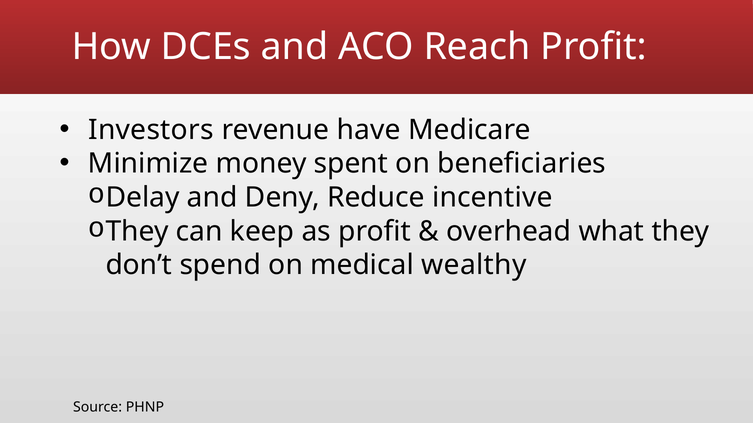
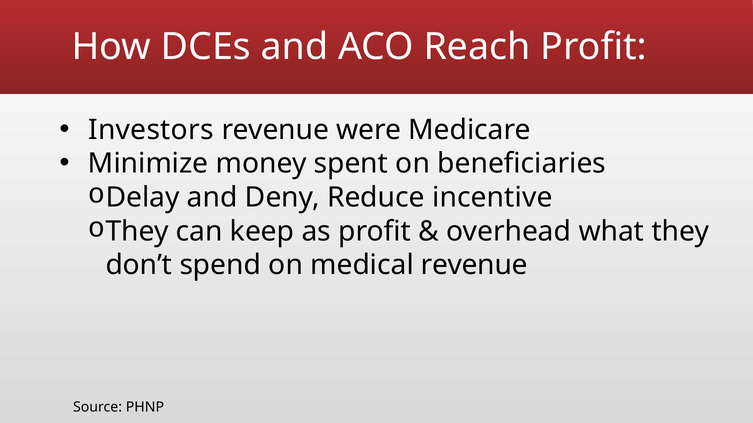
have: have -> were
medical wealthy: wealthy -> revenue
